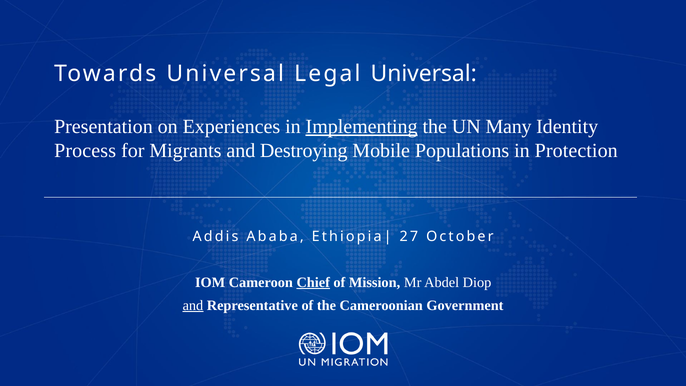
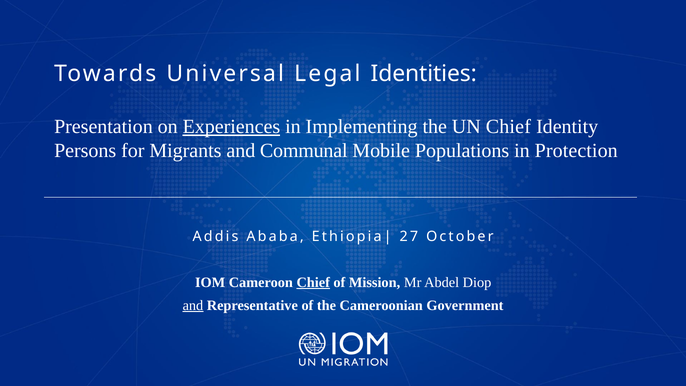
Legal Universal: Universal -> Identities
Experiences underline: none -> present
Implementing underline: present -> none
UN Many: Many -> Chief
Process: Process -> Persons
Destroying: Destroying -> Communal
